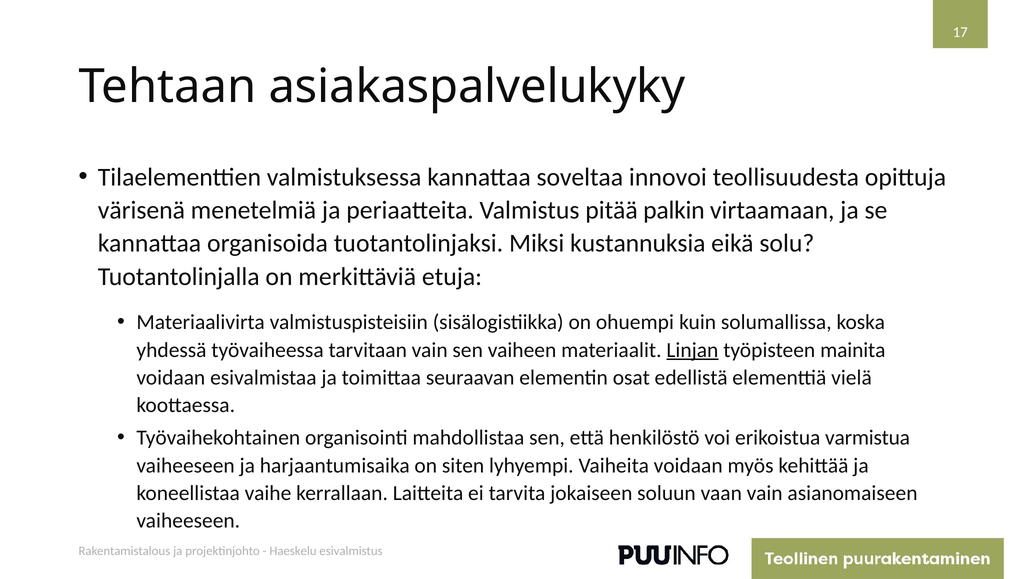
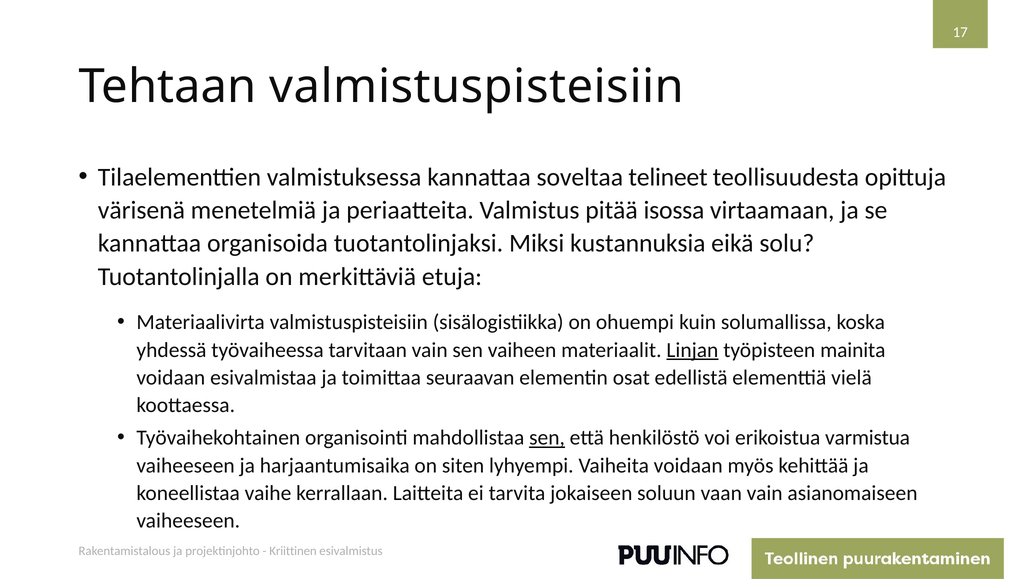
Tehtaan asiakaspalvelukyky: asiakaspalvelukyky -> valmistuspisteisiin
innovoi: innovoi -> telineet
palkin: palkin -> isossa
sen at (547, 438) underline: none -> present
Haeskelu: Haeskelu -> Kriittinen
